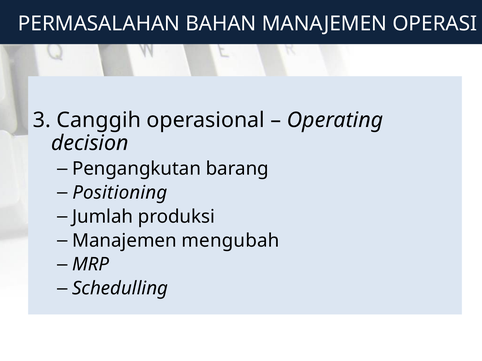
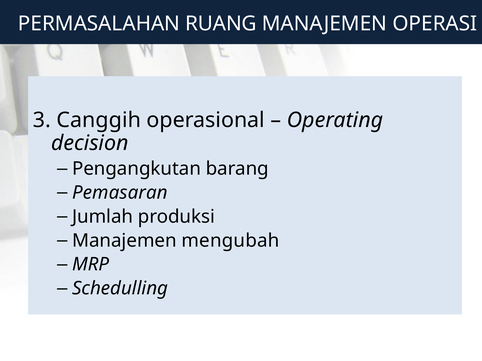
BAHAN: BAHAN -> RUANG
Positioning: Positioning -> Pemasaran
